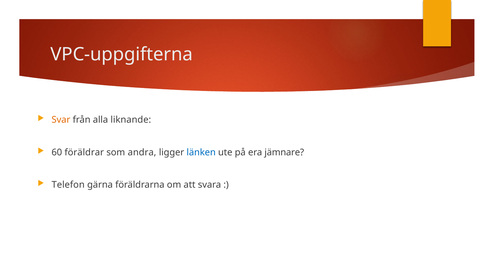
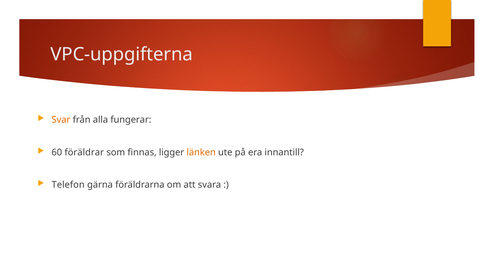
liknande: liknande -> fungerar
andra: andra -> finnas
länken colour: blue -> orange
jämnare: jämnare -> innantill
